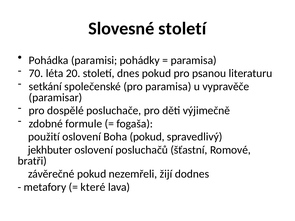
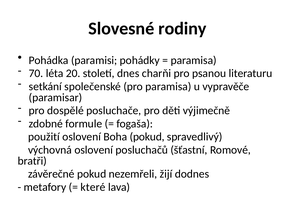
Slovesné století: století -> rodiny
dnes pokud: pokud -> charňi
jekhbuter: jekhbuter -> výchovná
